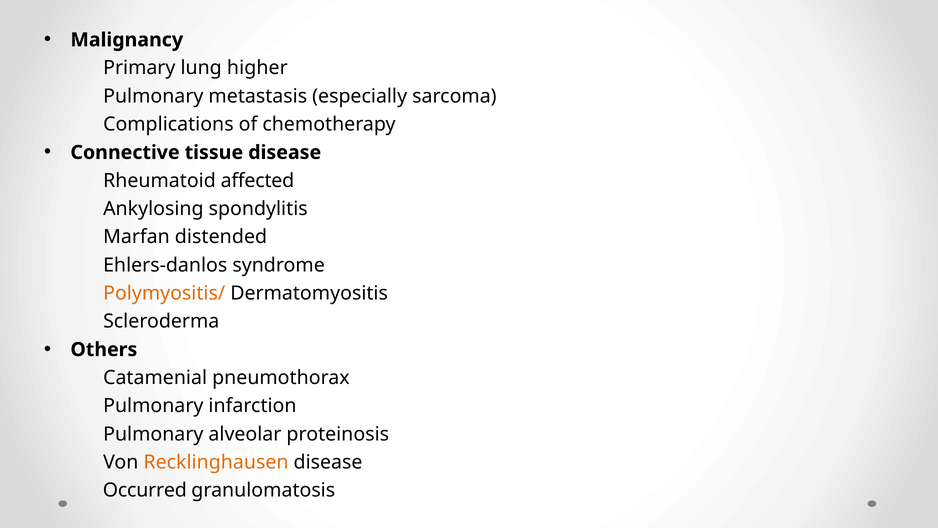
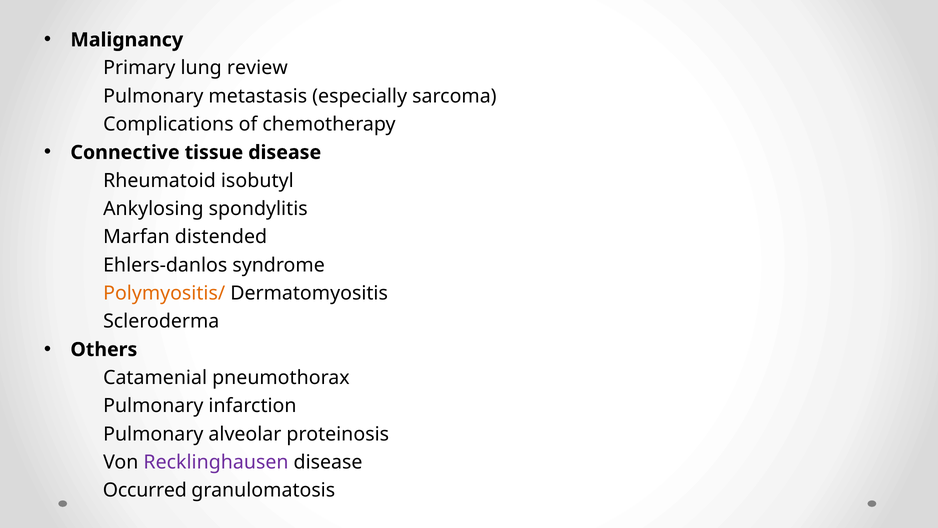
higher: higher -> review
affected: affected -> isobutyl
Recklinghausen colour: orange -> purple
